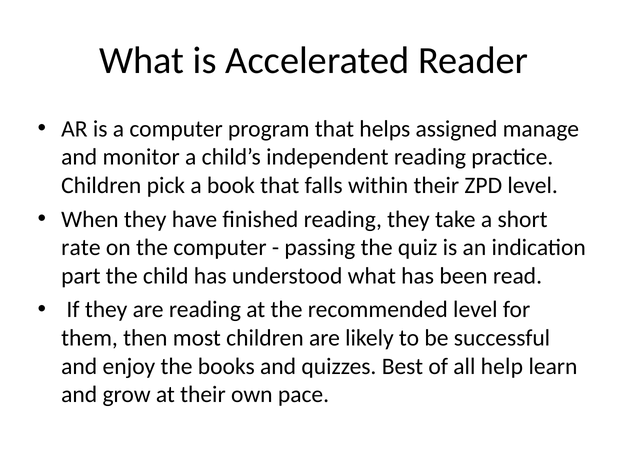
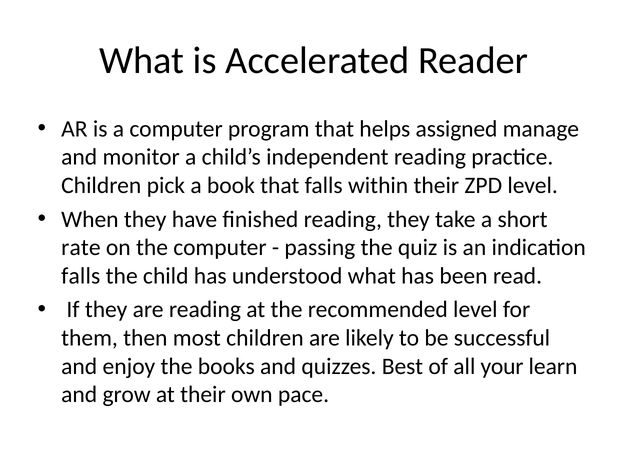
part at (81, 276): part -> falls
help: help -> your
